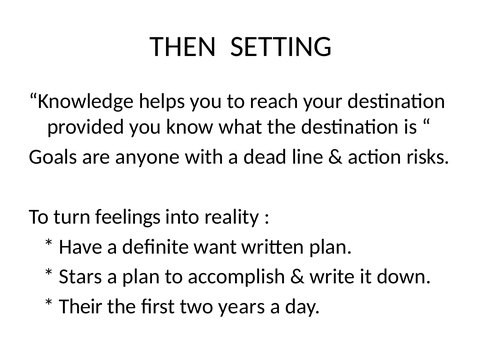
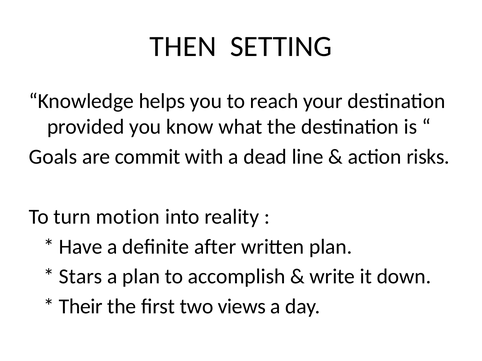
anyone: anyone -> commit
feelings: feelings -> motion
want: want -> after
years: years -> views
